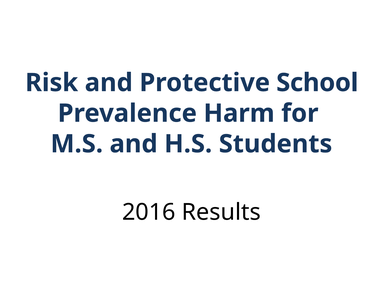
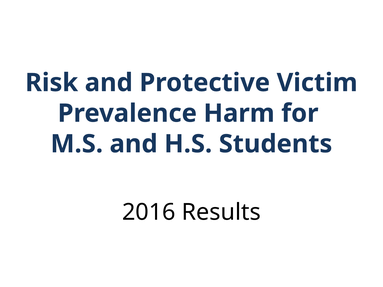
School: School -> Victim
